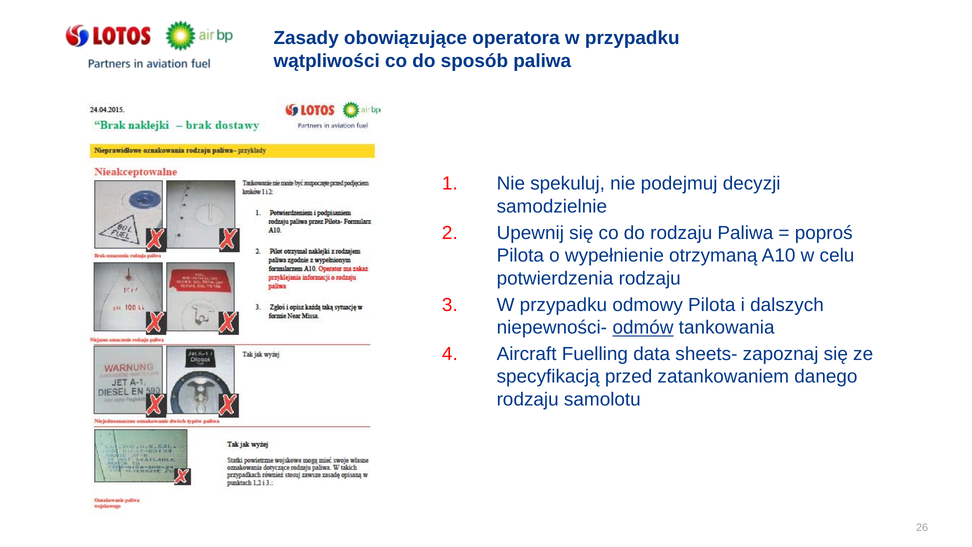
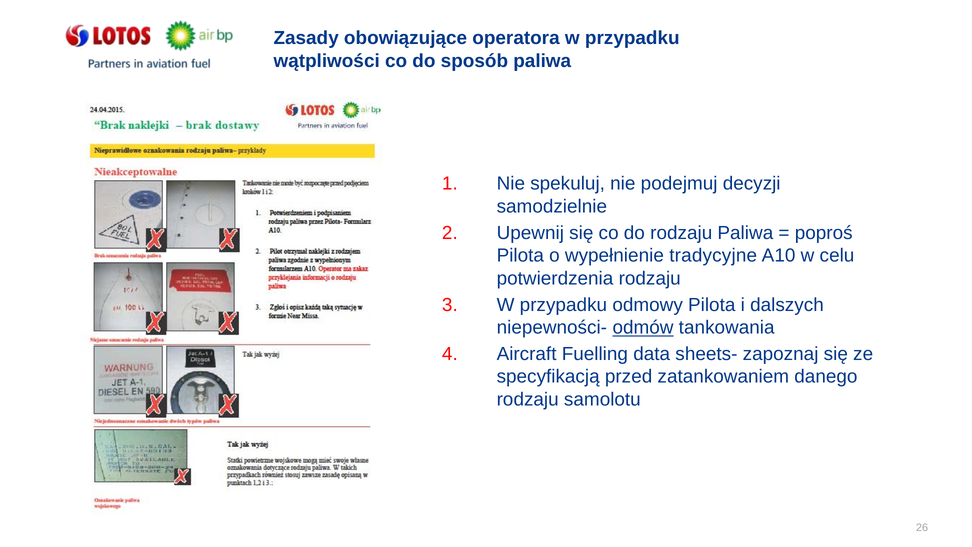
otrzymaną: otrzymaną -> tradycyjne
